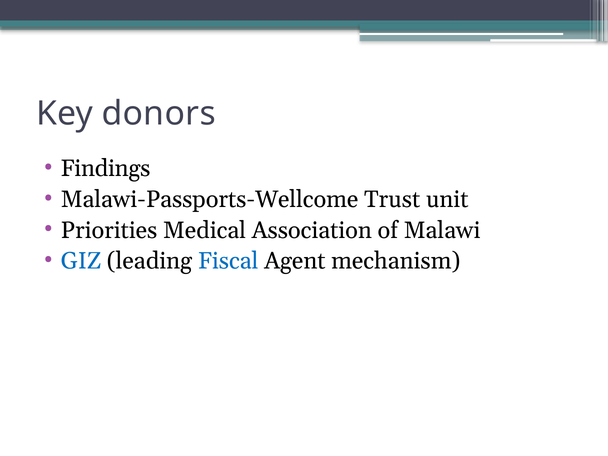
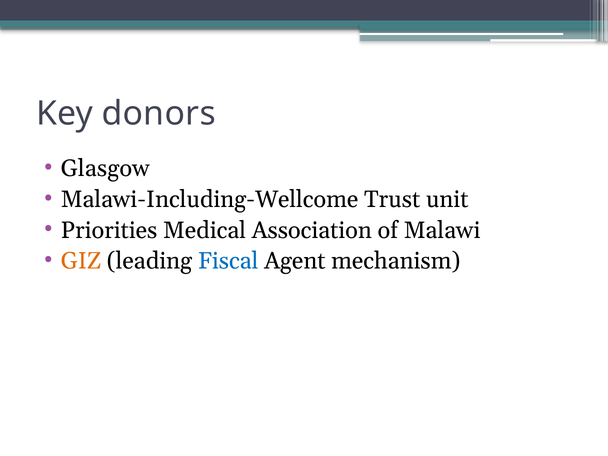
Findings: Findings -> Glasgow
Malawi-Passports-Wellcome: Malawi-Passports-Wellcome -> Malawi-Including-Wellcome
GIZ colour: blue -> orange
